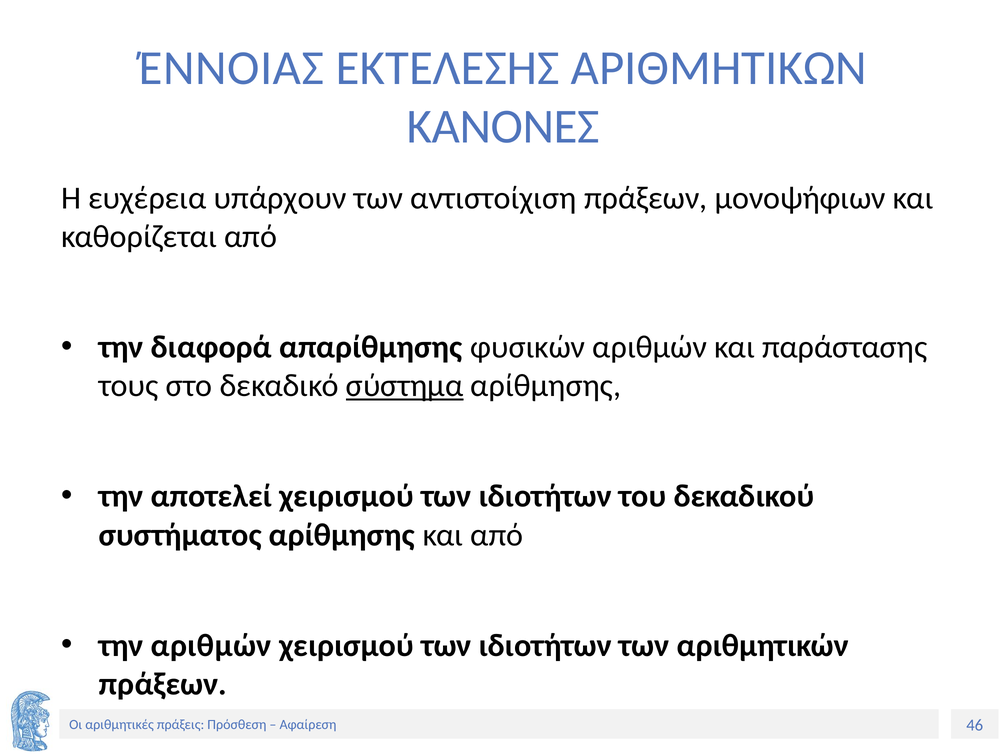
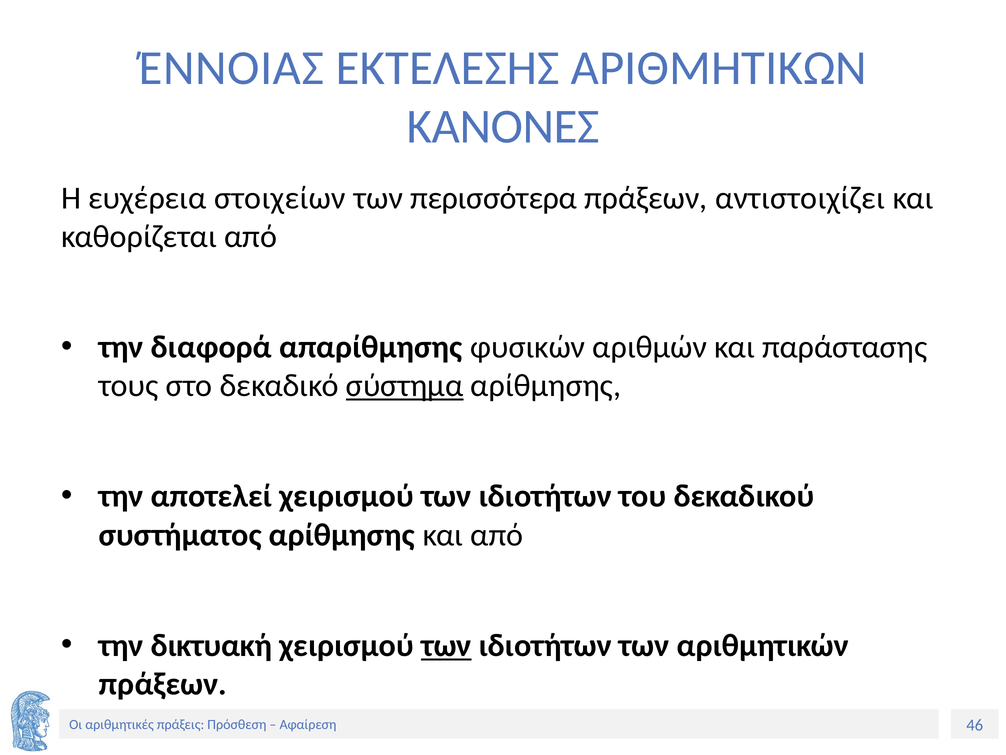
υπάρχουν: υπάρχουν -> στοιχείων
αντιστοίχιση: αντιστοίχιση -> περισσότερα
μονοψήφιων: μονοψήφιων -> αντιστοιχίζει
την αριθμών: αριθμών -> δικτυακή
των at (446, 645) underline: none -> present
